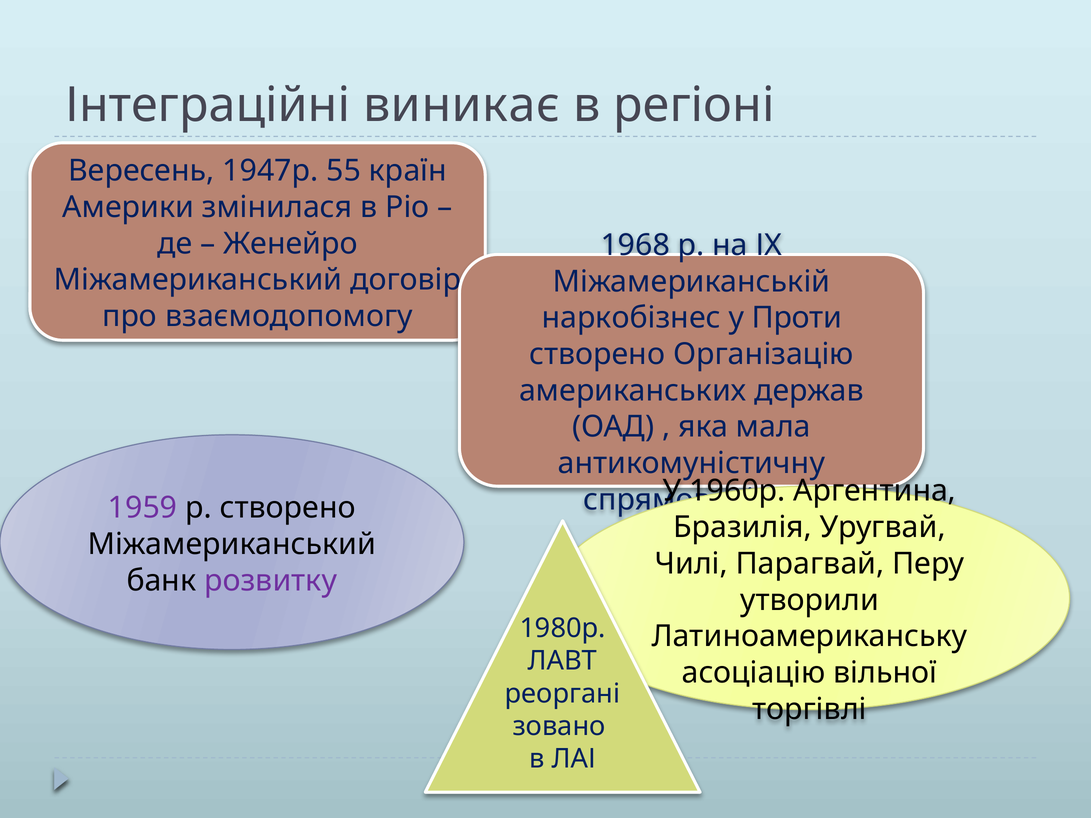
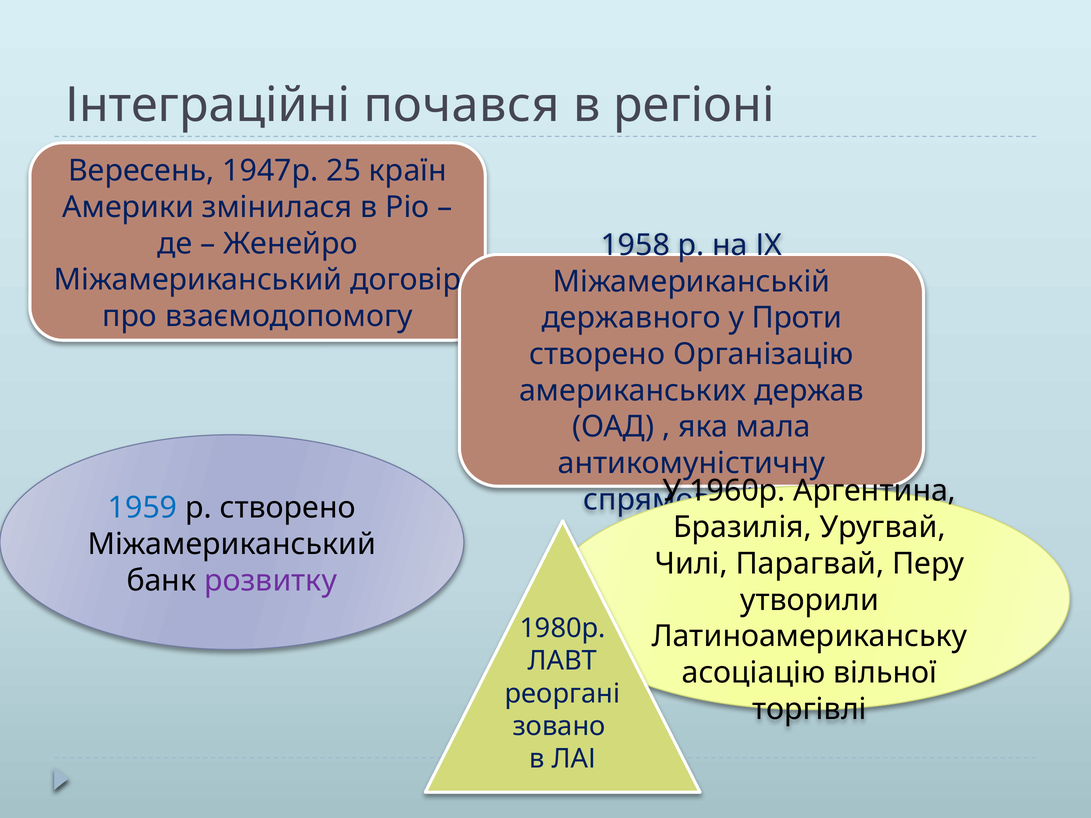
виникає: виникає -> почався
55: 55 -> 25
1968: 1968 -> 1958
наркобізнес: наркобізнес -> державного
1959 colour: purple -> blue
